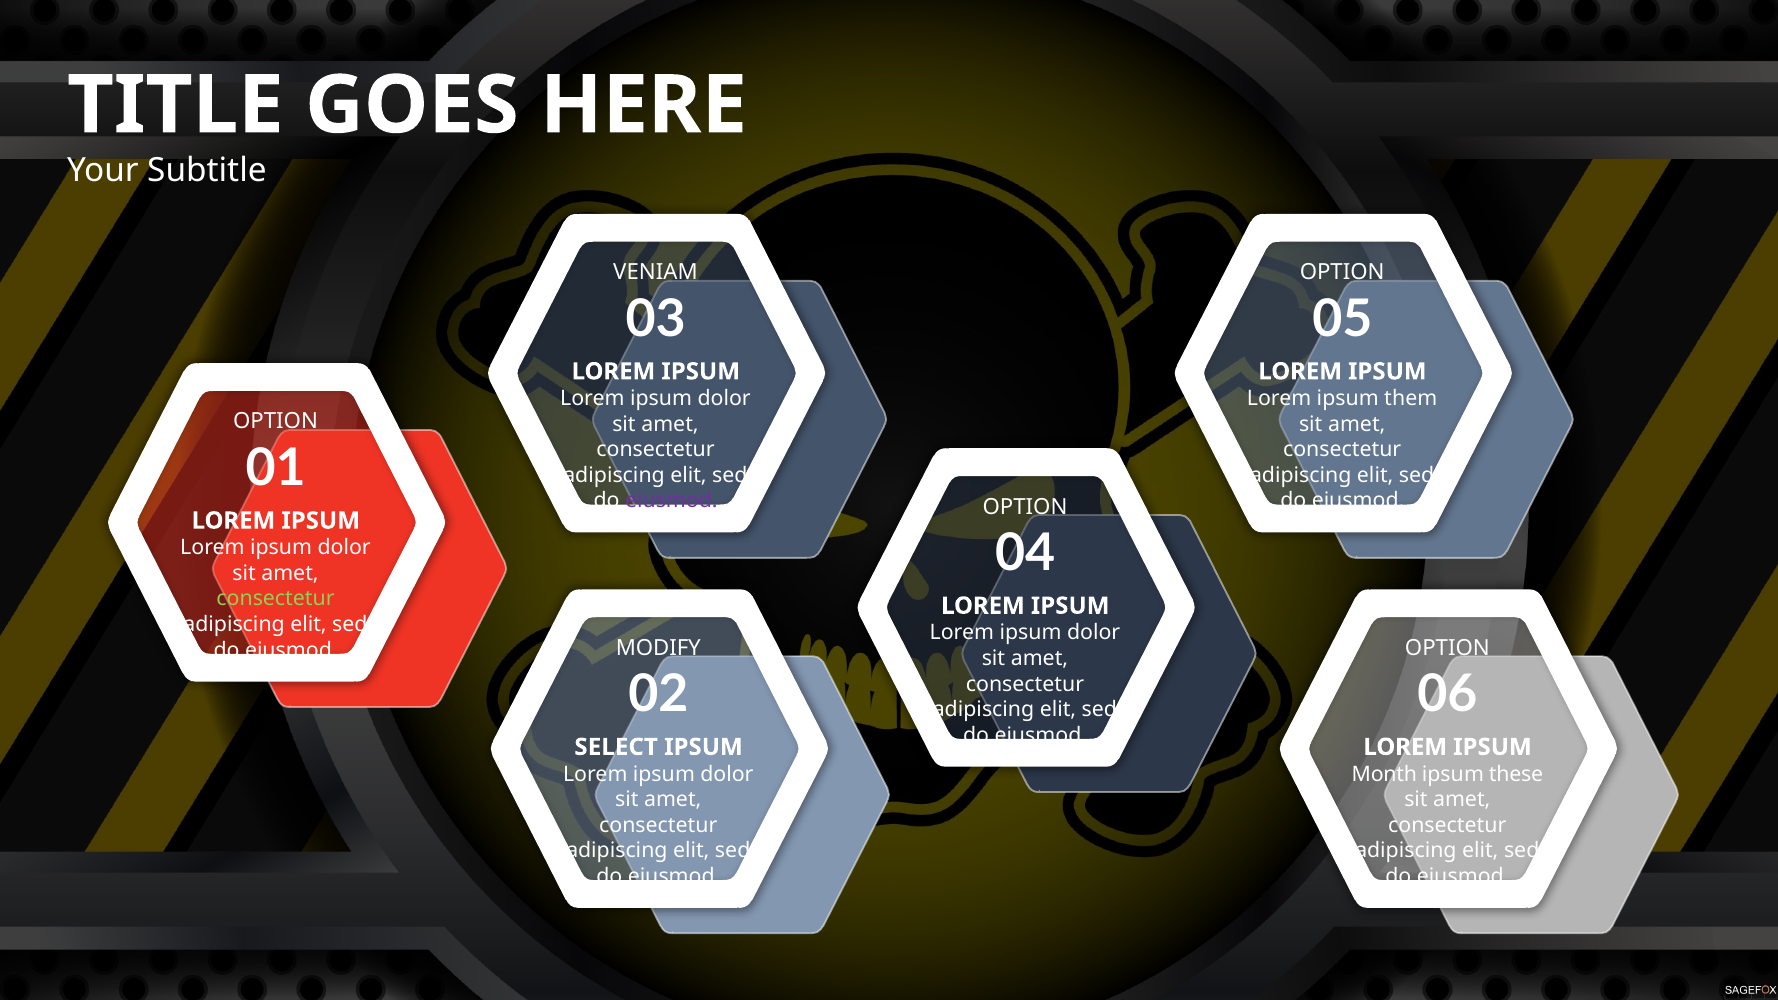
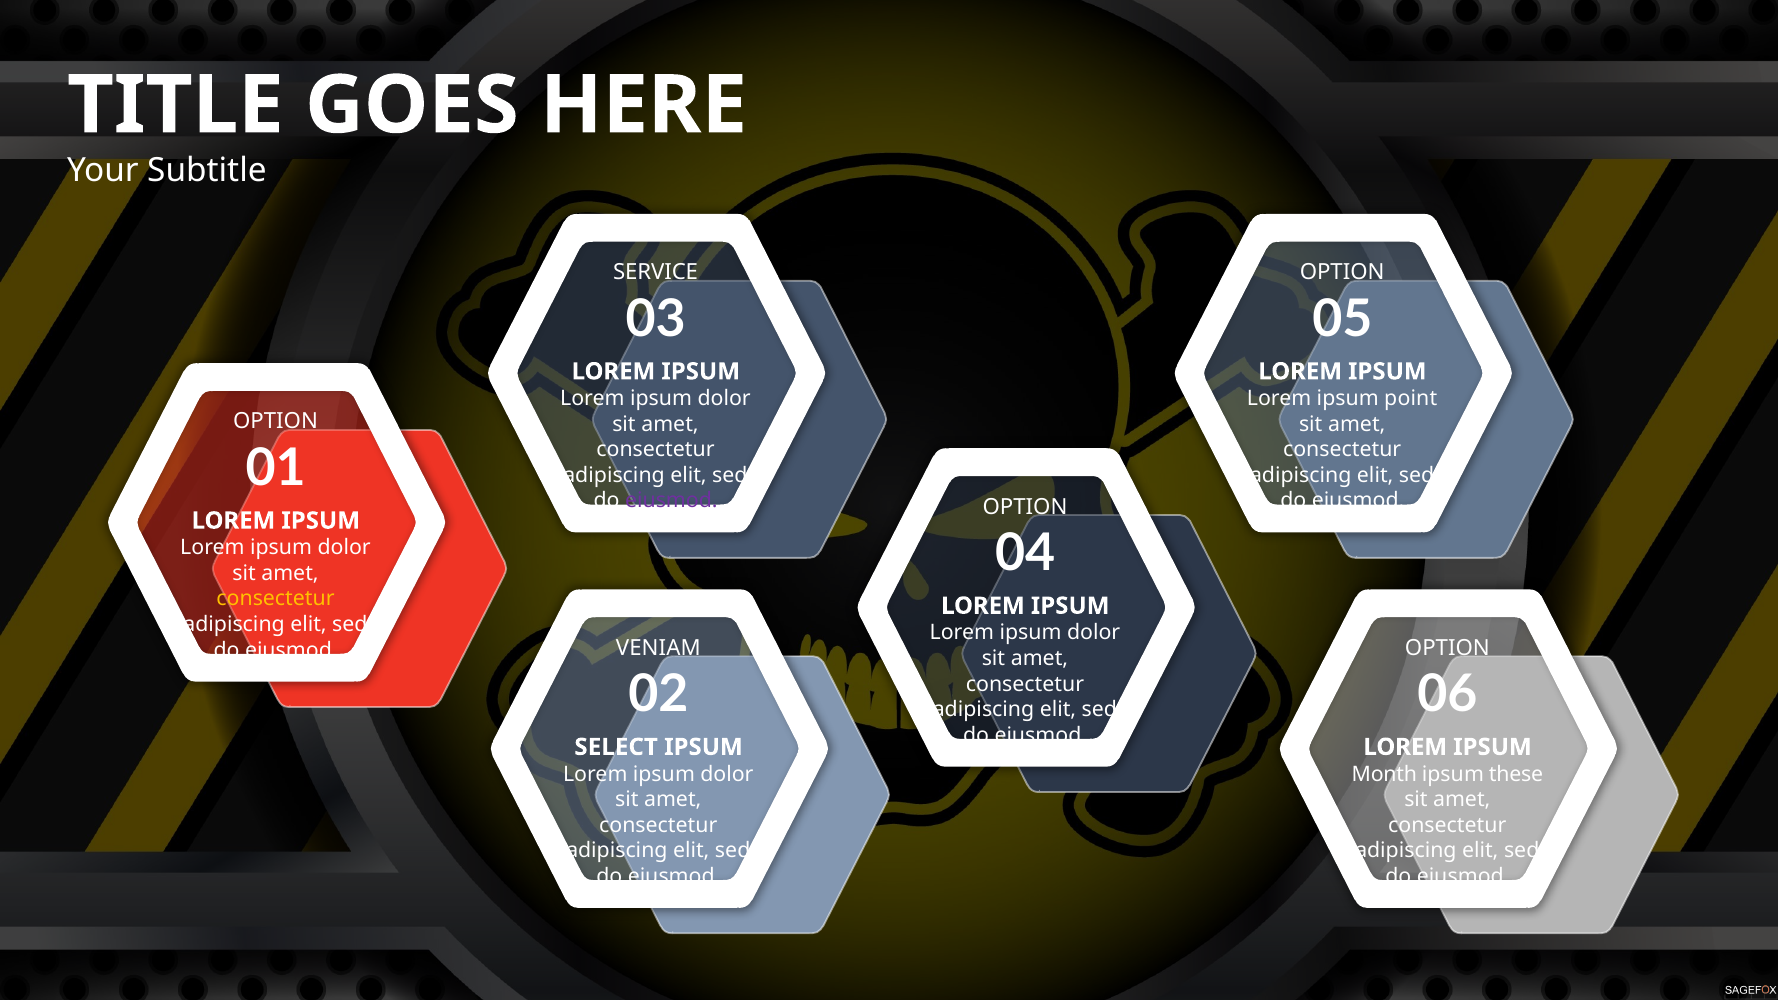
VENIAM: VENIAM -> SERVICE
them: them -> point
consectetur at (276, 599) colour: light green -> yellow
MODIFY: MODIFY -> VENIAM
